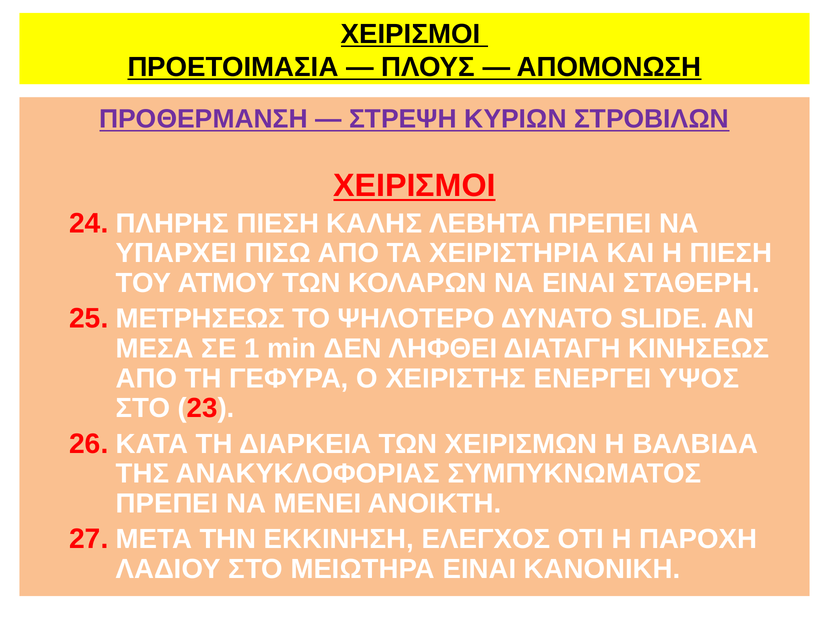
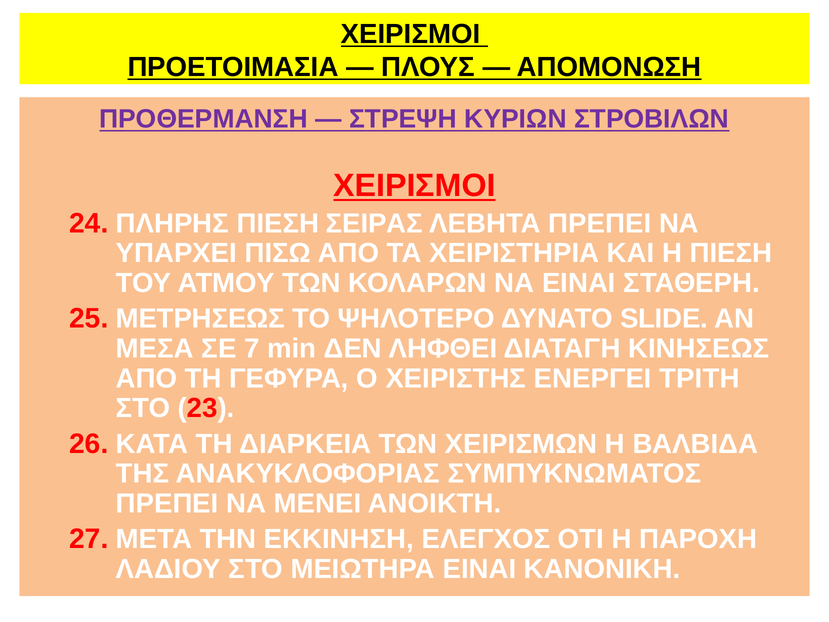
ΚΑΛΗΣ: ΚΑΛΗΣ -> ΣΕΙΡΑΣ
1: 1 -> 7
ΥΨΟΣ: ΥΨΟΣ -> ΤΡΙΤΗ
